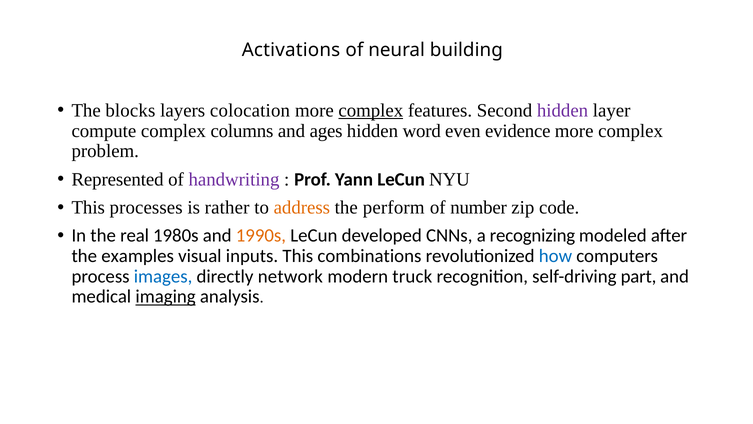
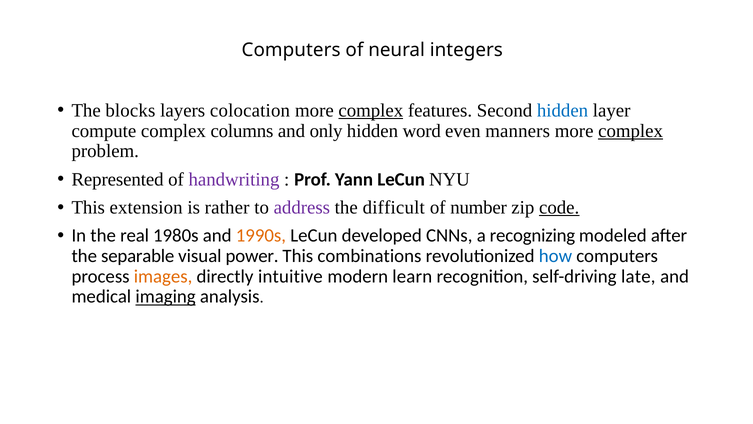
Activations at (291, 50): Activations -> Computers
building: building -> integers
hidden at (563, 110) colour: purple -> blue
ages: ages -> only
evidence: evidence -> manners
complex at (631, 131) underline: none -> present
processes: processes -> extension
address colour: orange -> purple
perform: perform -> difficult
code underline: none -> present
examples: examples -> separable
inputs: inputs -> power
images colour: blue -> orange
network: network -> intuitive
truck: truck -> learn
part: part -> late
